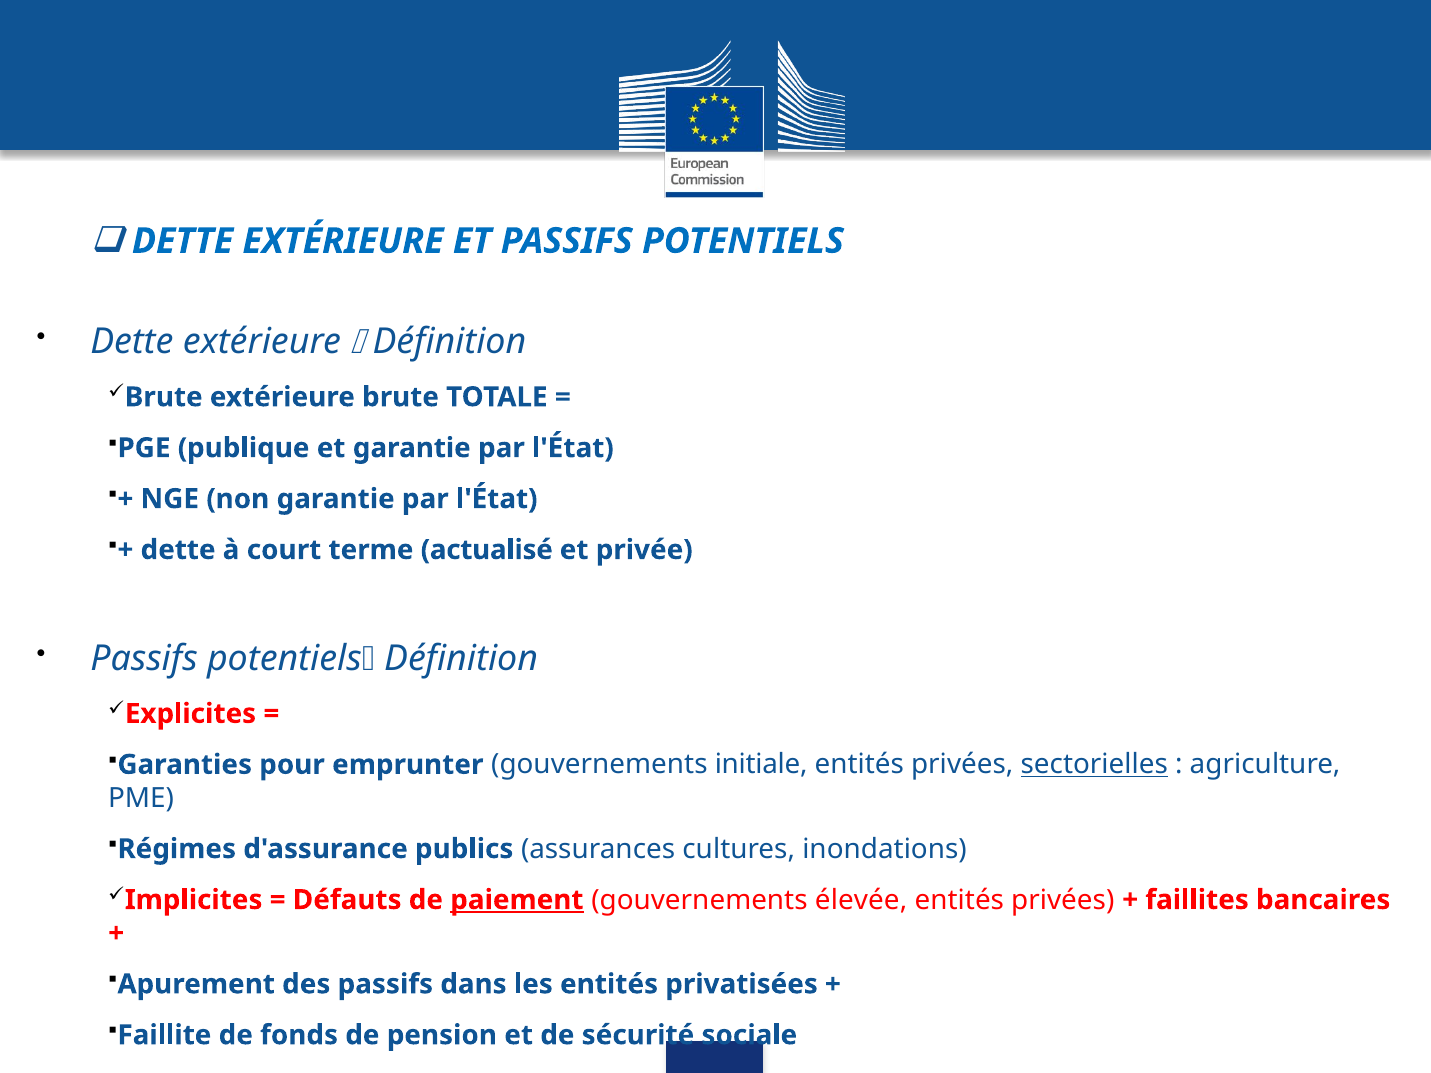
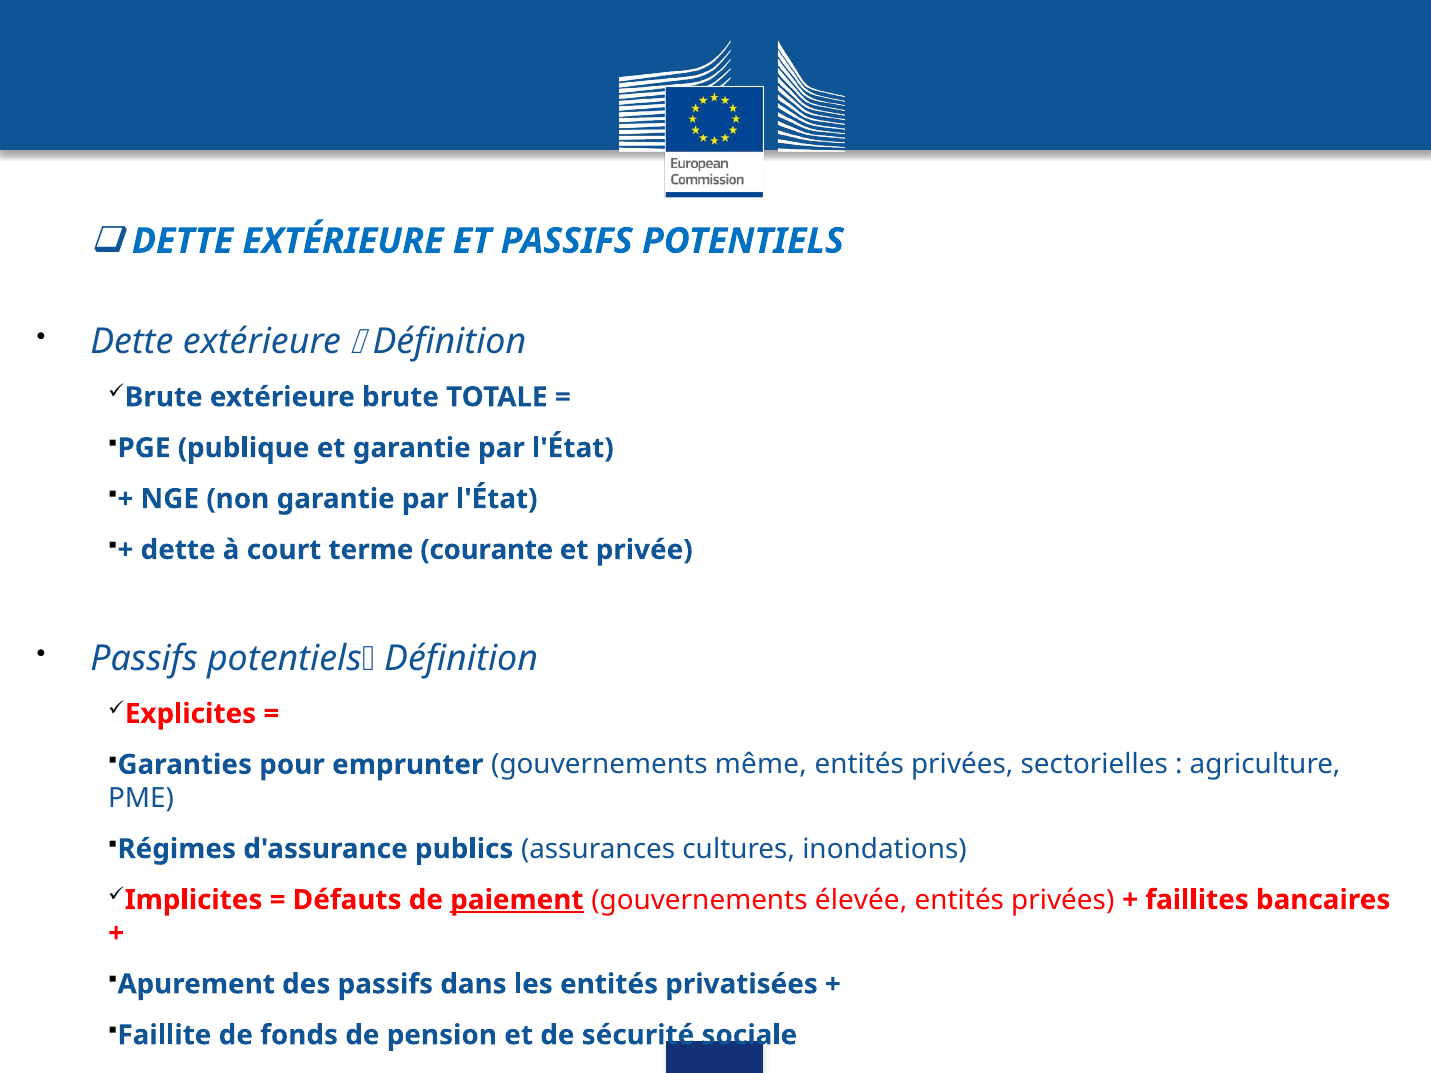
actualisé: actualisé -> courante
initiale: initiale -> même
sectorielles underline: present -> none
